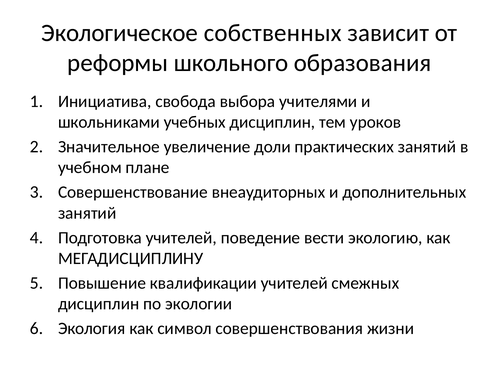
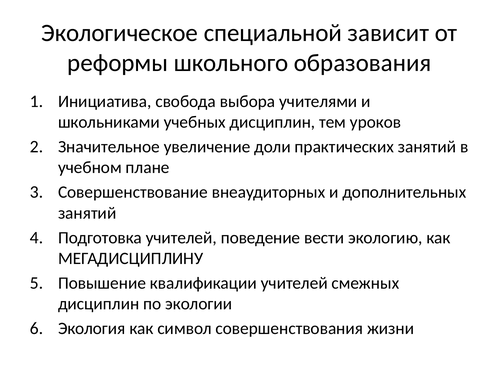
собственных: собственных -> специальной
